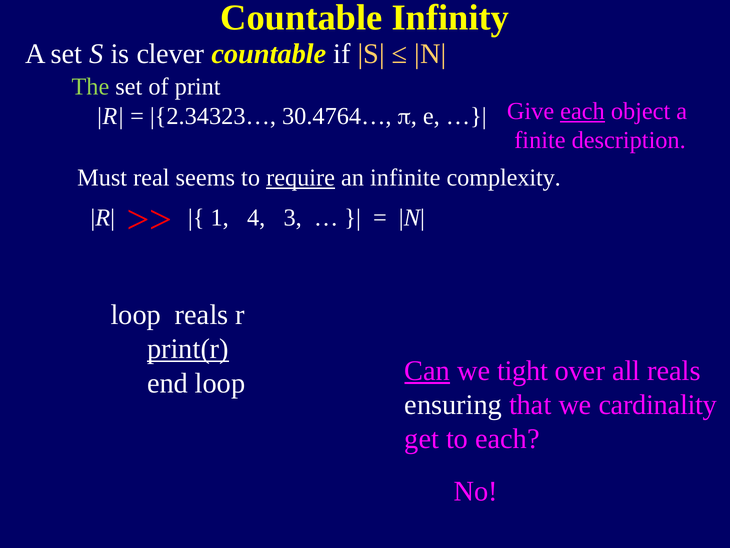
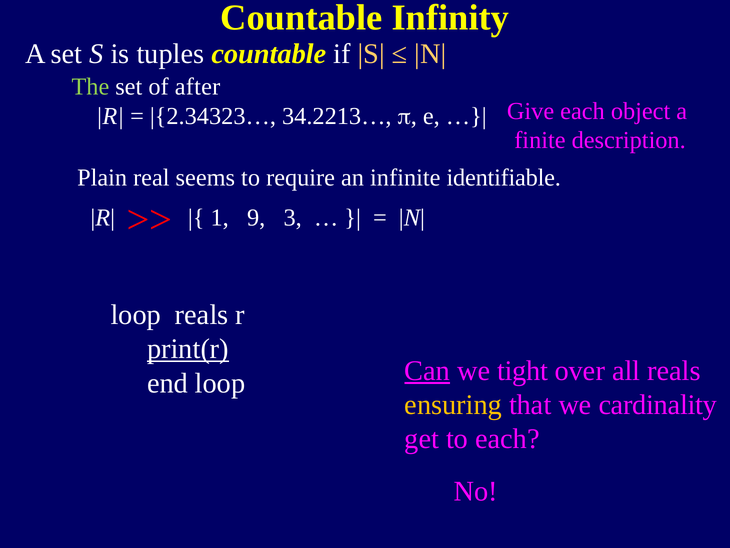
clever: clever -> tuples
print: print -> after
each at (582, 111) underline: present -> none
30.4764…: 30.4764… -> 34.2213…
Must: Must -> Plain
require underline: present -> none
complexity: complexity -> identifiable
4: 4 -> 9
ensuring colour: white -> yellow
